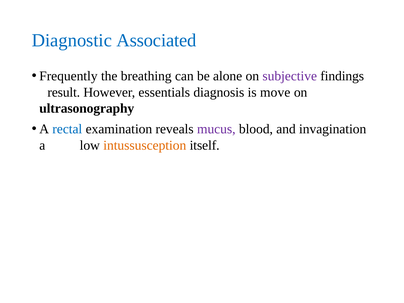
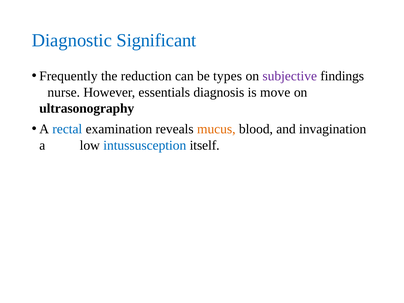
Associated: Associated -> Significant
breathing: breathing -> reduction
alone: alone -> types
result: result -> nurse
mucus colour: purple -> orange
intussusception colour: orange -> blue
